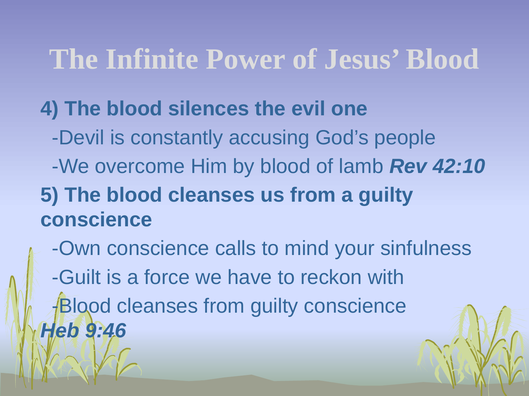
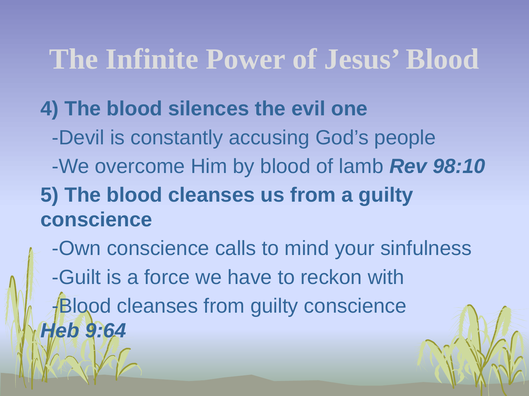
42:10: 42:10 -> 98:10
9:46: 9:46 -> 9:64
